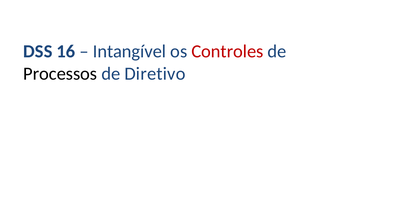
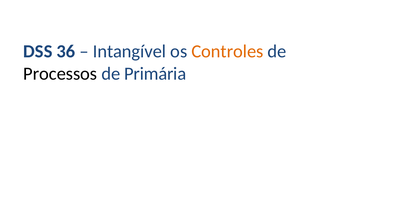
16: 16 -> 36
Controles colour: red -> orange
Diretivo: Diretivo -> Primária
